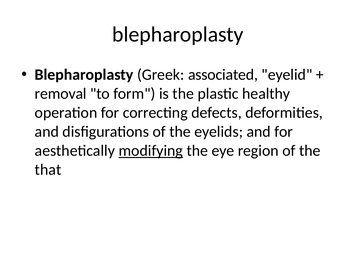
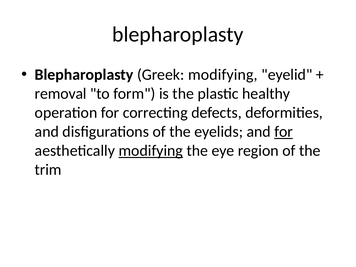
Greek associated: associated -> modifying
for at (284, 132) underline: none -> present
that: that -> trim
